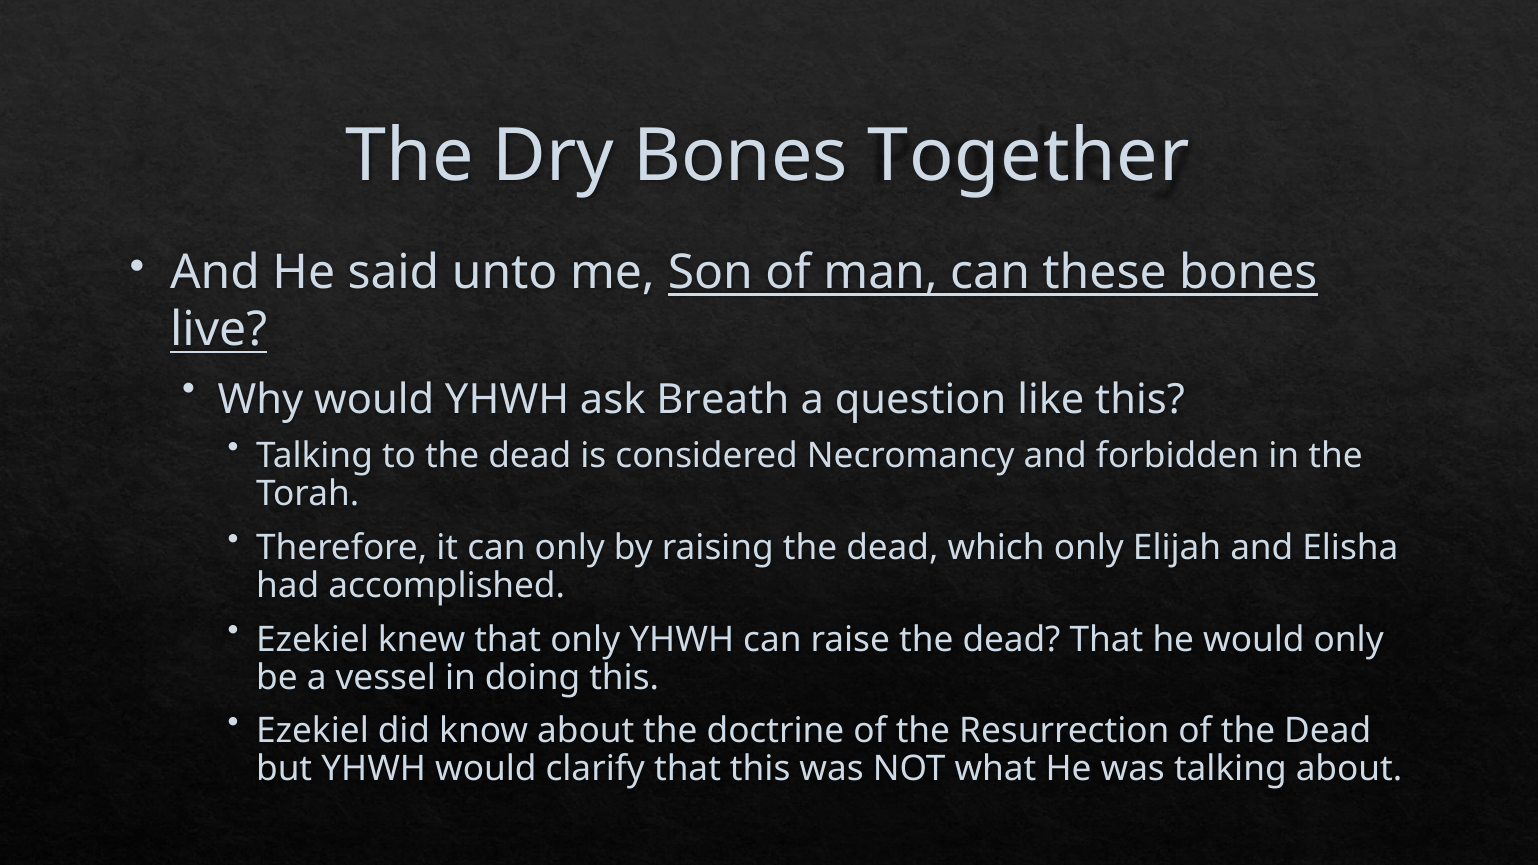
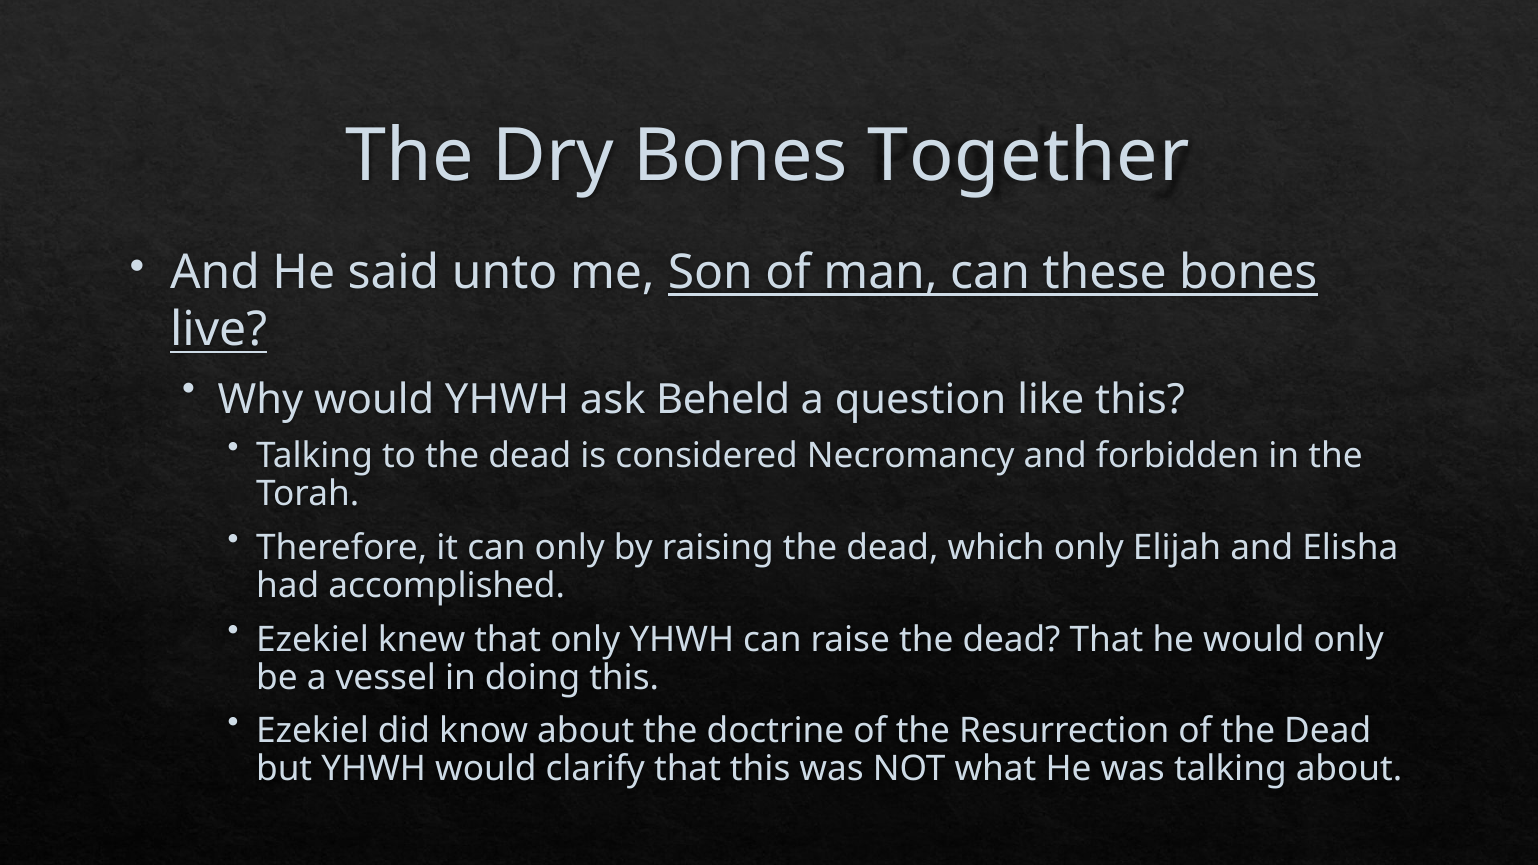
Breath: Breath -> Beheld
